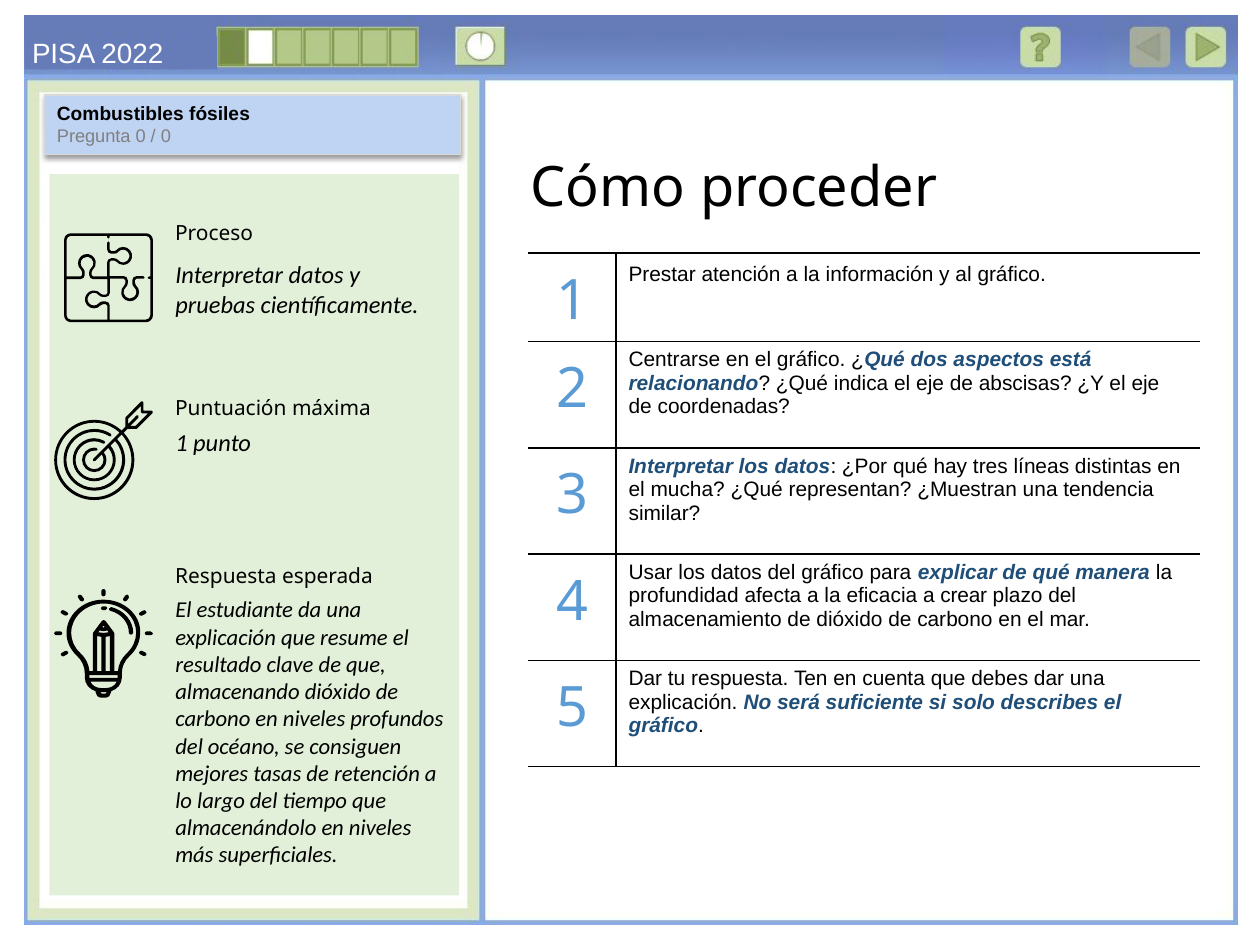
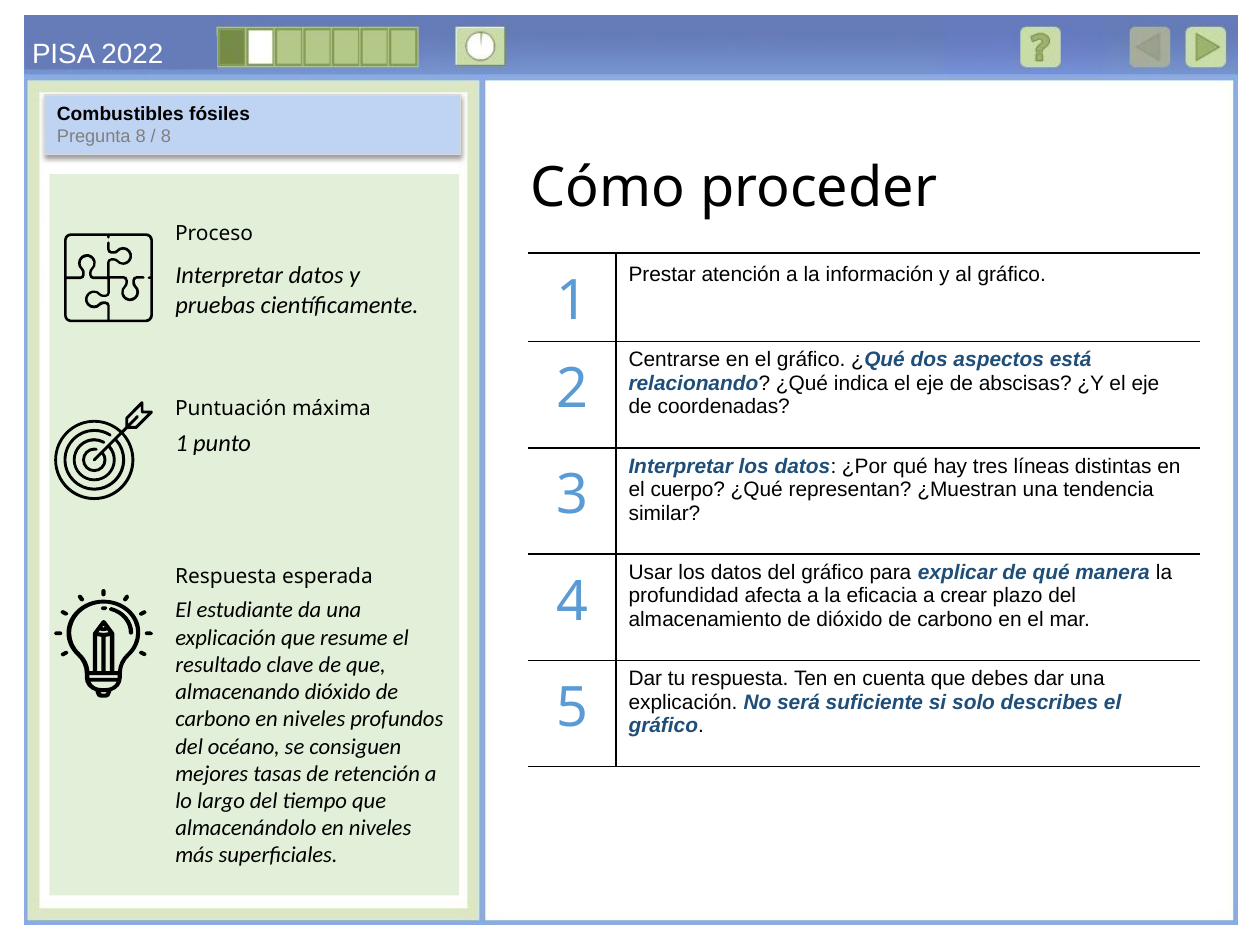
Pregunta 0: 0 -> 8
0 at (166, 136): 0 -> 8
mucha: mucha -> cuerpo
